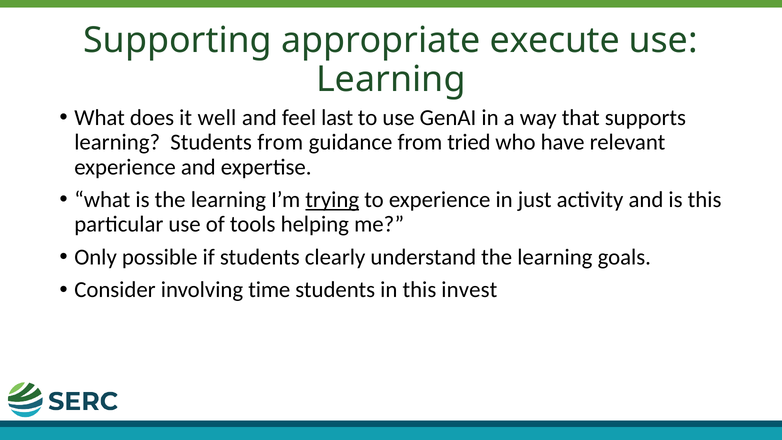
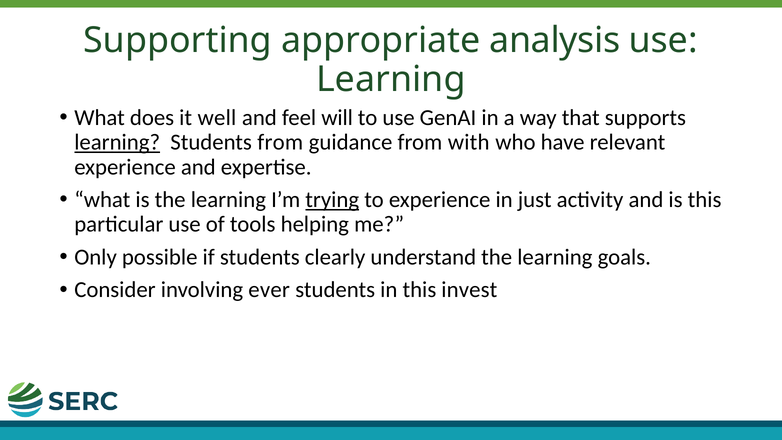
execute: execute -> analysis
last: last -> will
learning at (117, 142) underline: none -> present
tried: tried -> with
time: time -> ever
